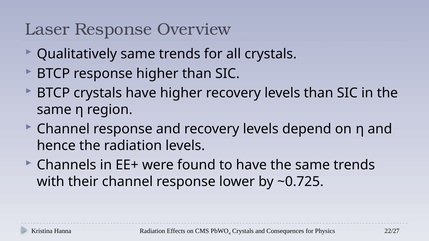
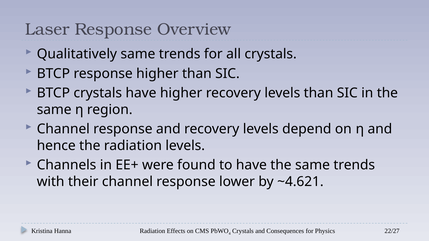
~0.725: ~0.725 -> ~4.621
